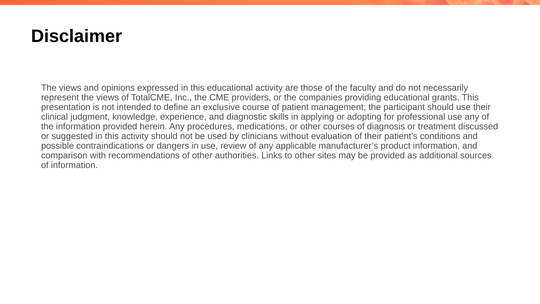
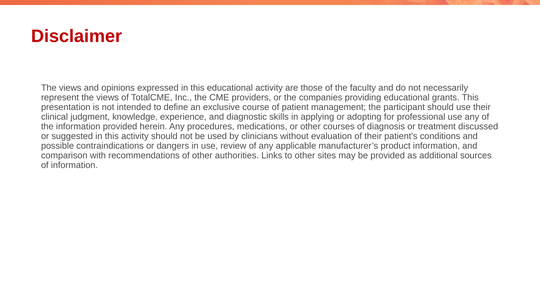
Disclaimer colour: black -> red
